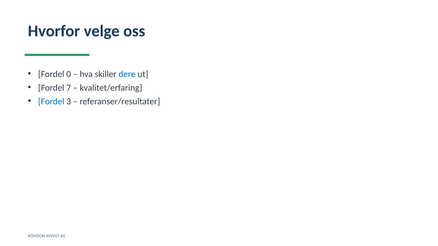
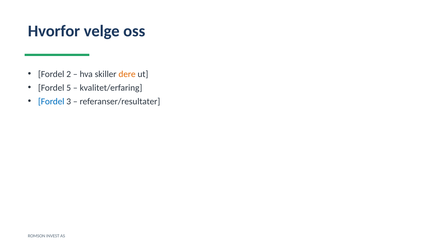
0: 0 -> 2
dere colour: blue -> orange
7: 7 -> 5
